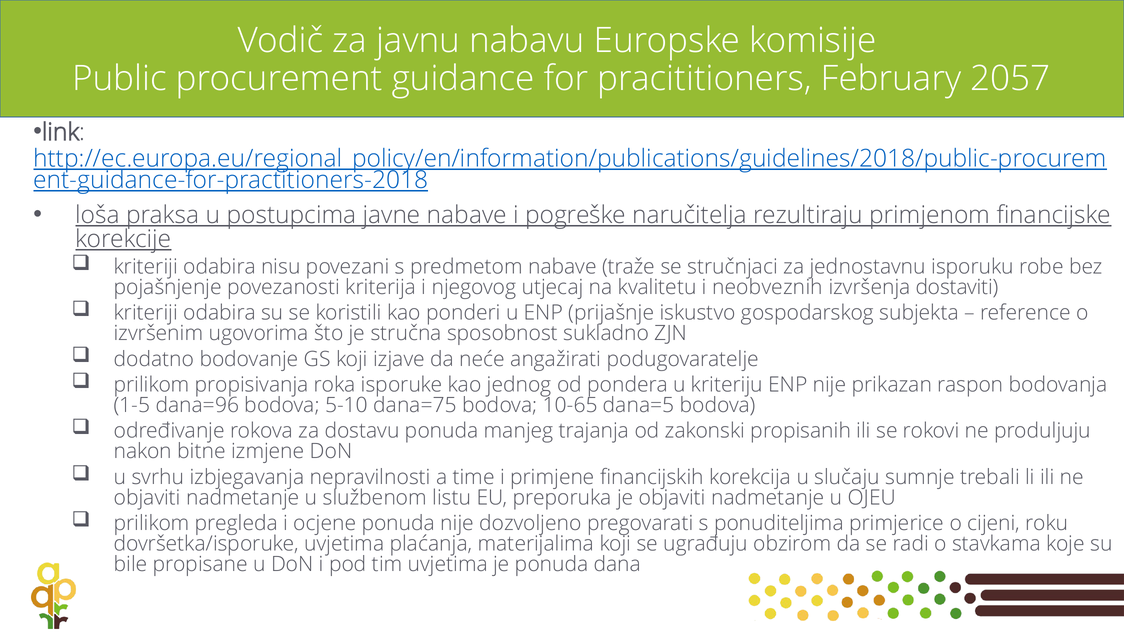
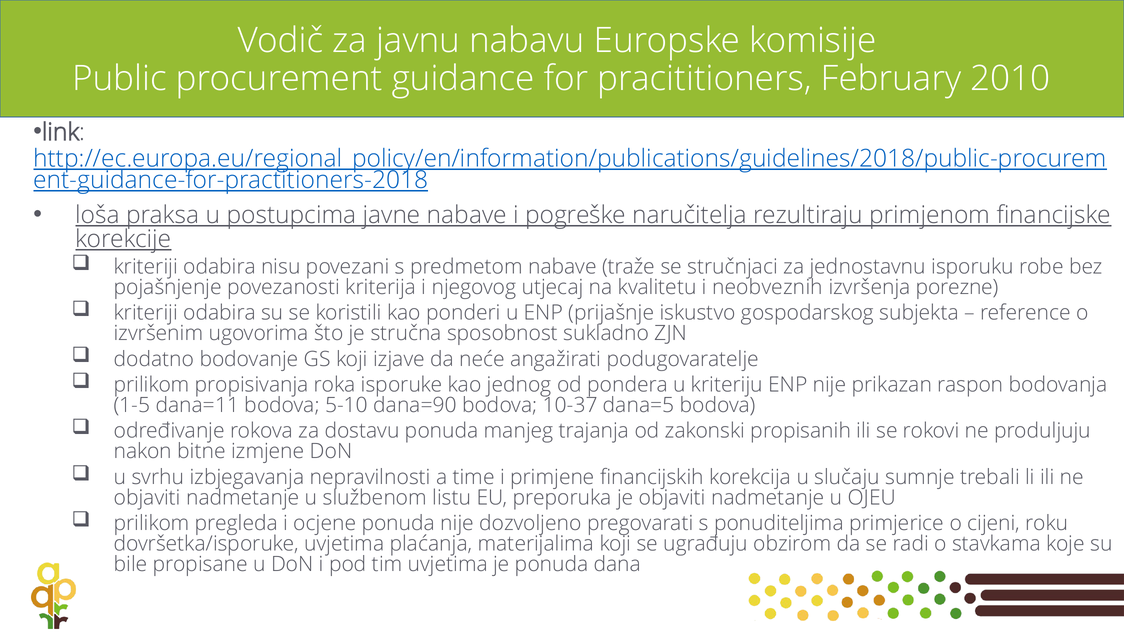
2057: 2057 -> 2010
dostaviti: dostaviti -> porezne
dana=96: dana=96 -> dana=11
dana=75: dana=75 -> dana=90
10-65: 10-65 -> 10-37
